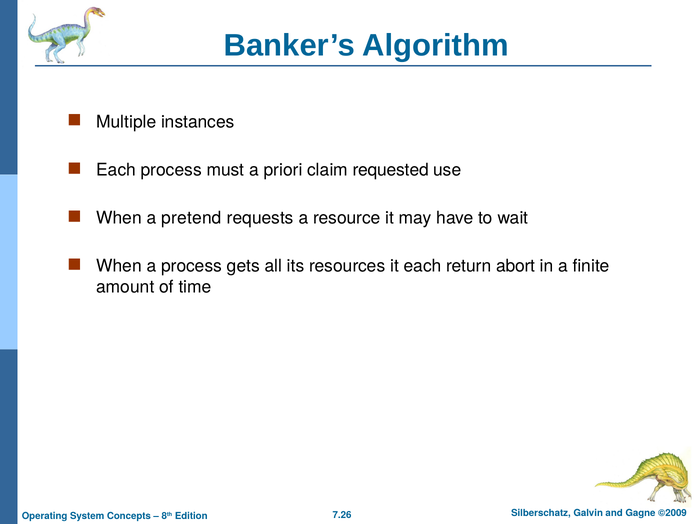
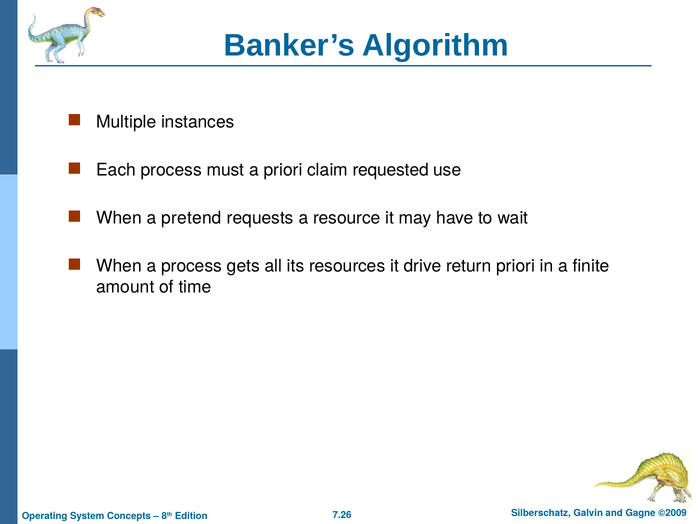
it each: each -> drive
return abort: abort -> priori
